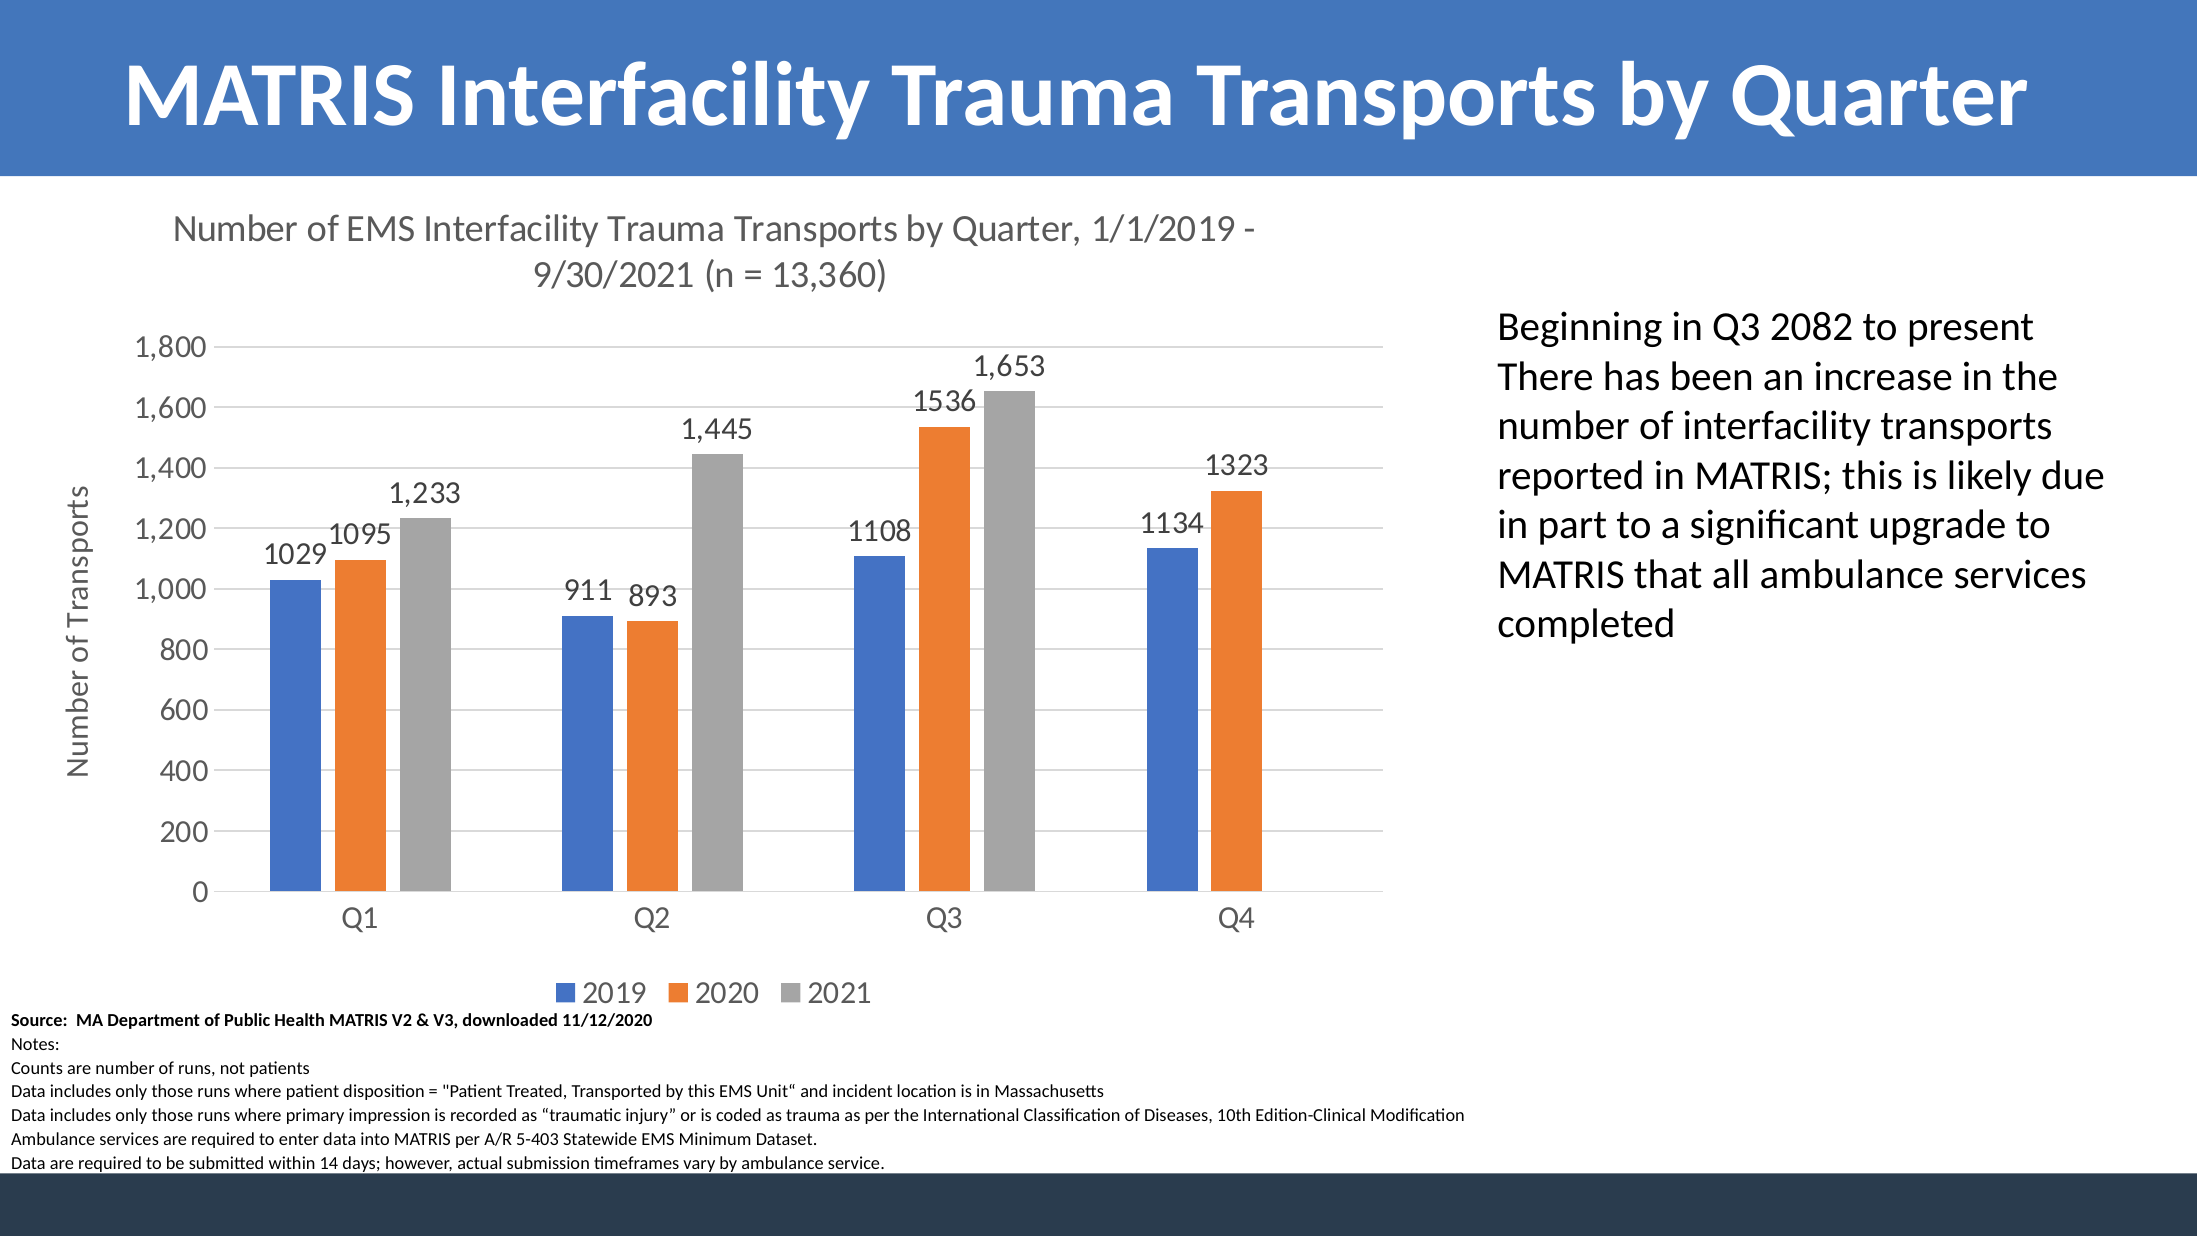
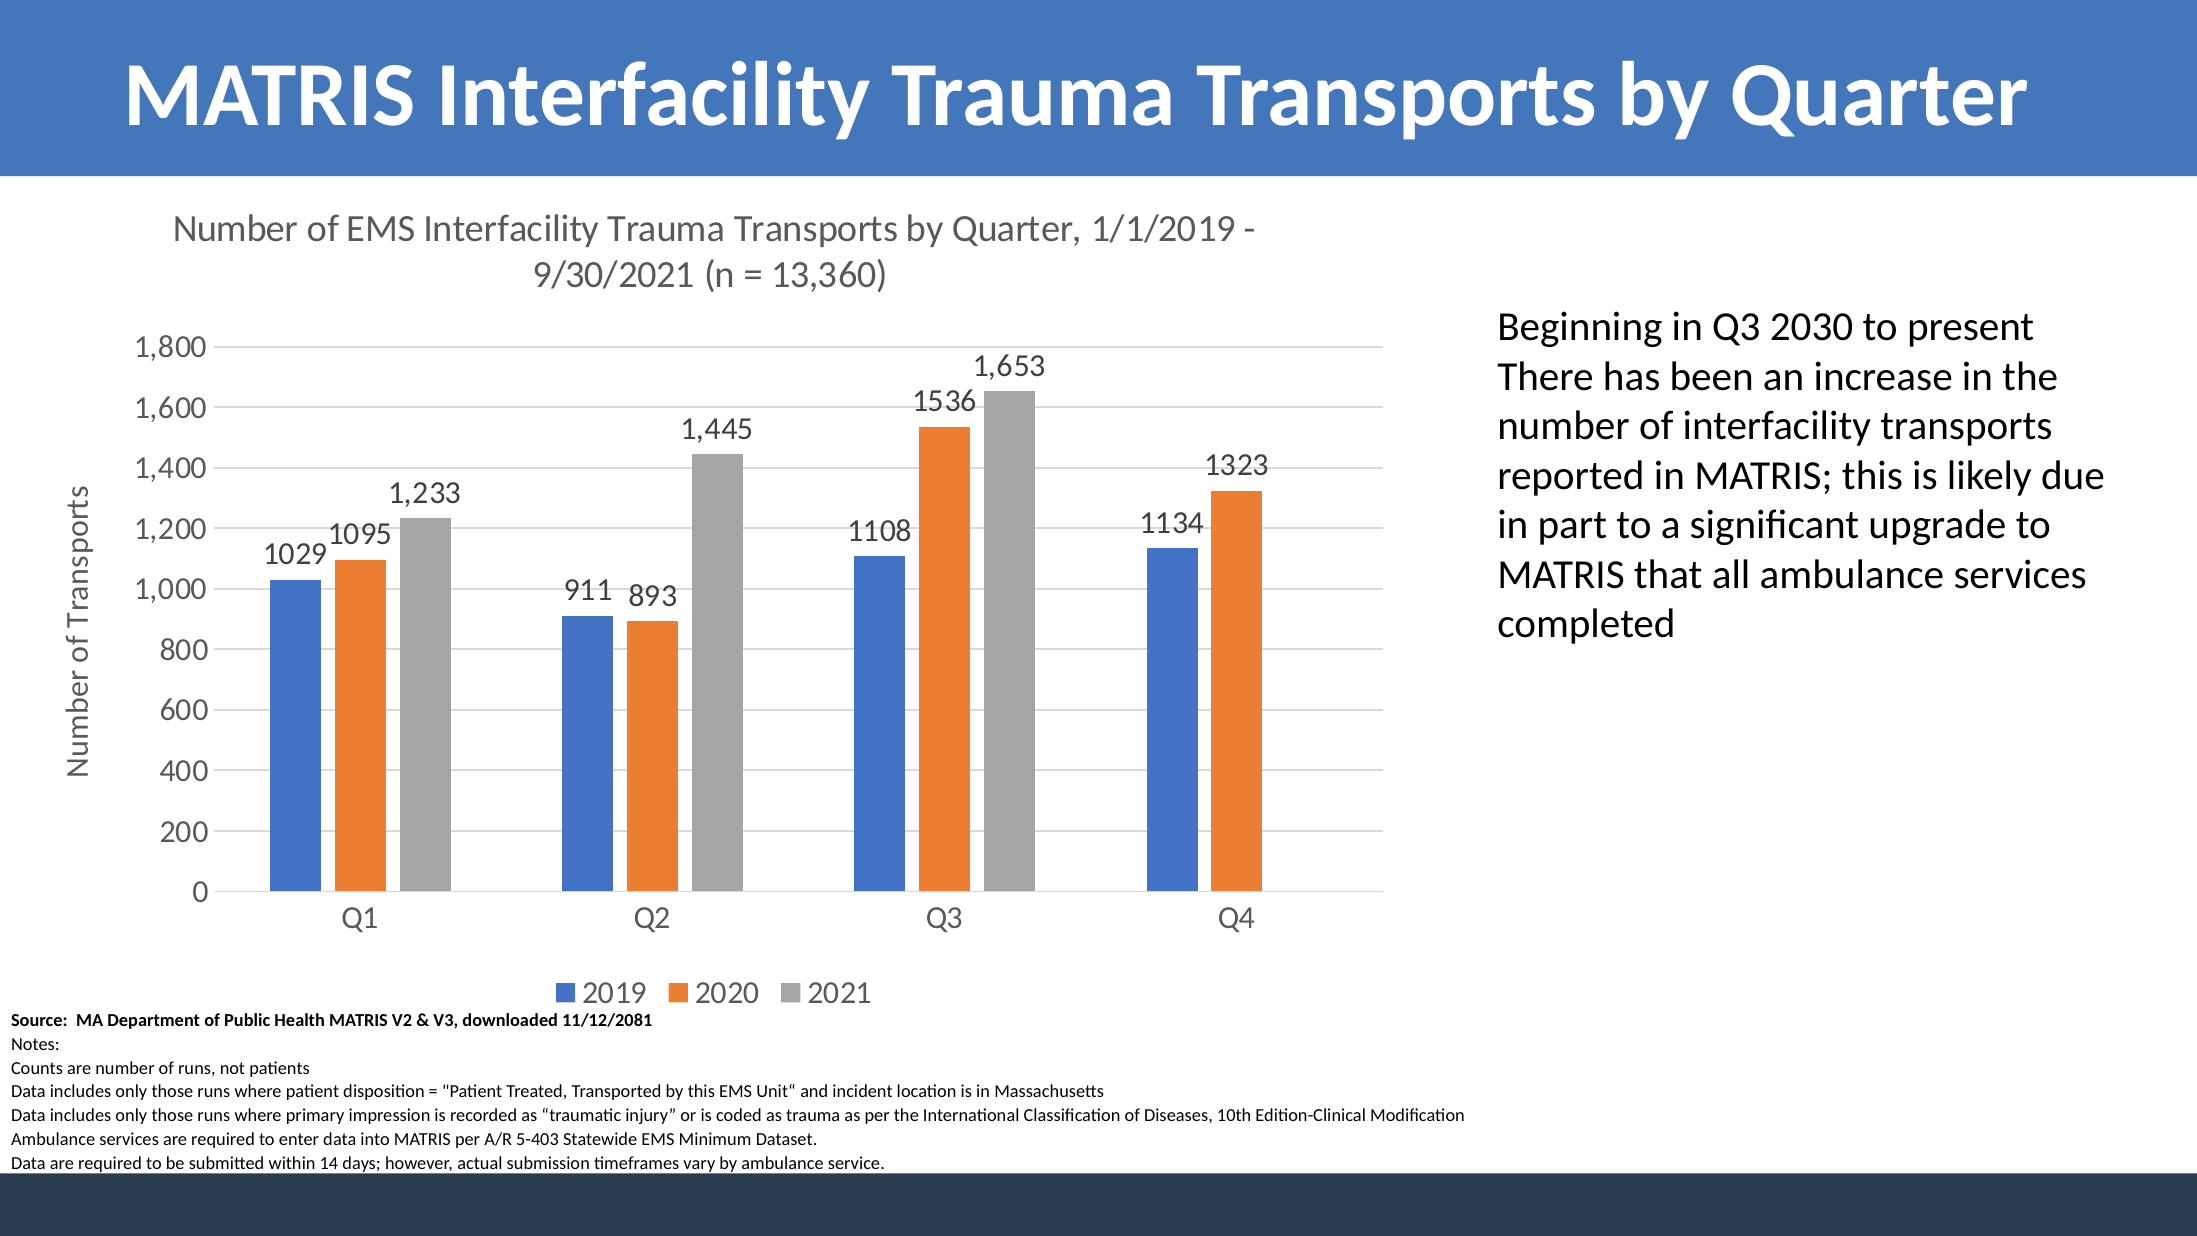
2082: 2082 -> 2030
11/12/2020: 11/12/2020 -> 11/12/2081
